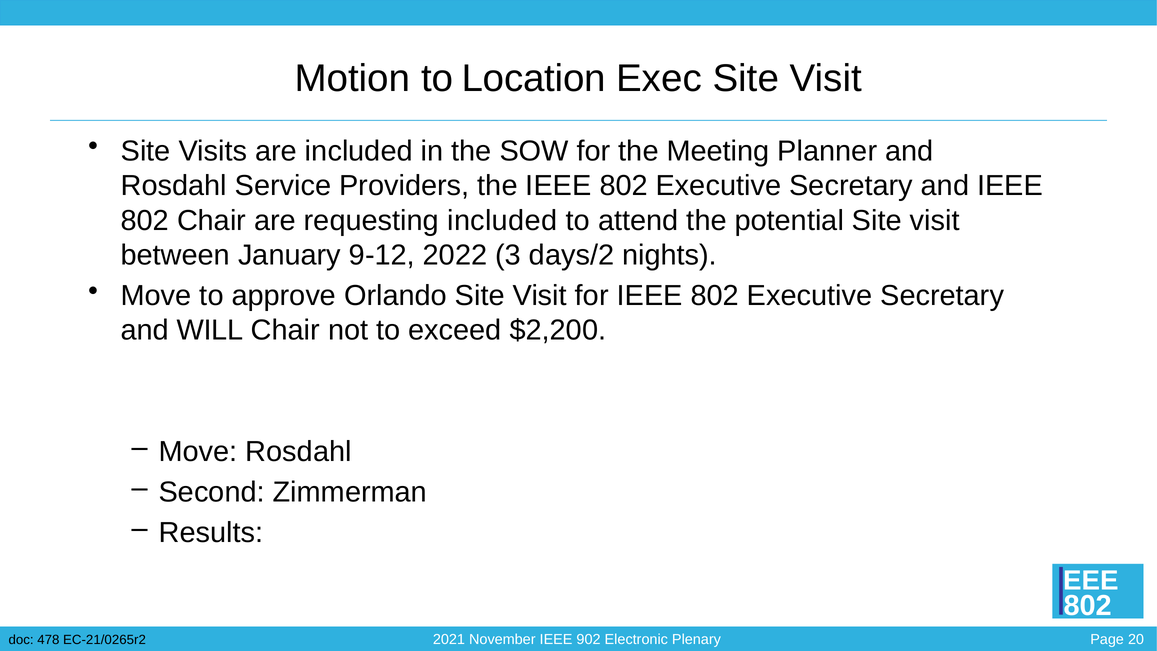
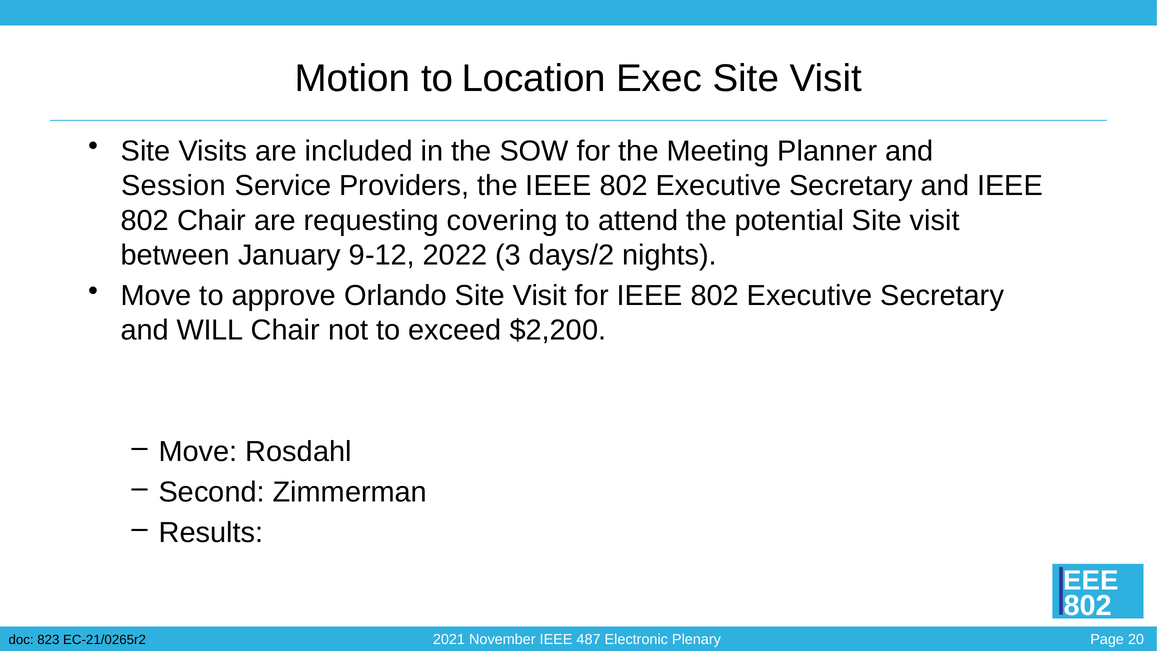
Rosdahl at (174, 186): Rosdahl -> Session
requesting included: included -> covering
902: 902 -> 487
478: 478 -> 823
